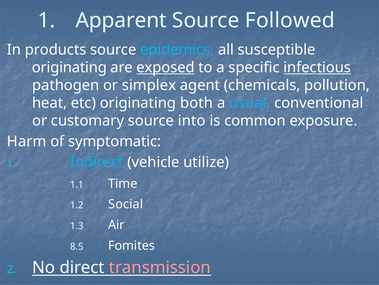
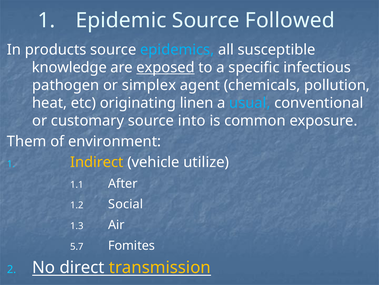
Apparent: Apparent -> Epidemic
originating at (69, 67): originating -> knowledge
infectious underline: present -> none
both: both -> linen
Harm: Harm -> Them
symptomatic: symptomatic -> environment
Indirect colour: light blue -> yellow
Time: Time -> After
8.5: 8.5 -> 5.7
transmission colour: pink -> yellow
